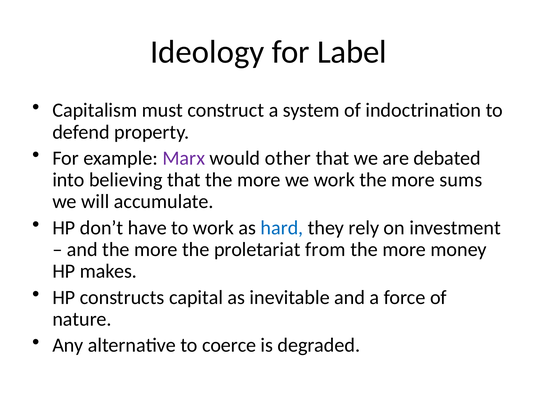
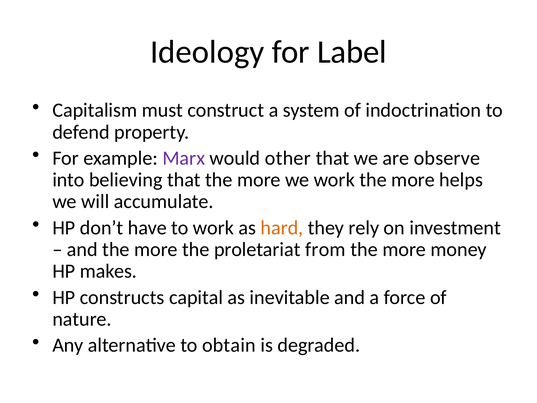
debated: debated -> observe
sums: sums -> helps
hard colour: blue -> orange
coerce: coerce -> obtain
